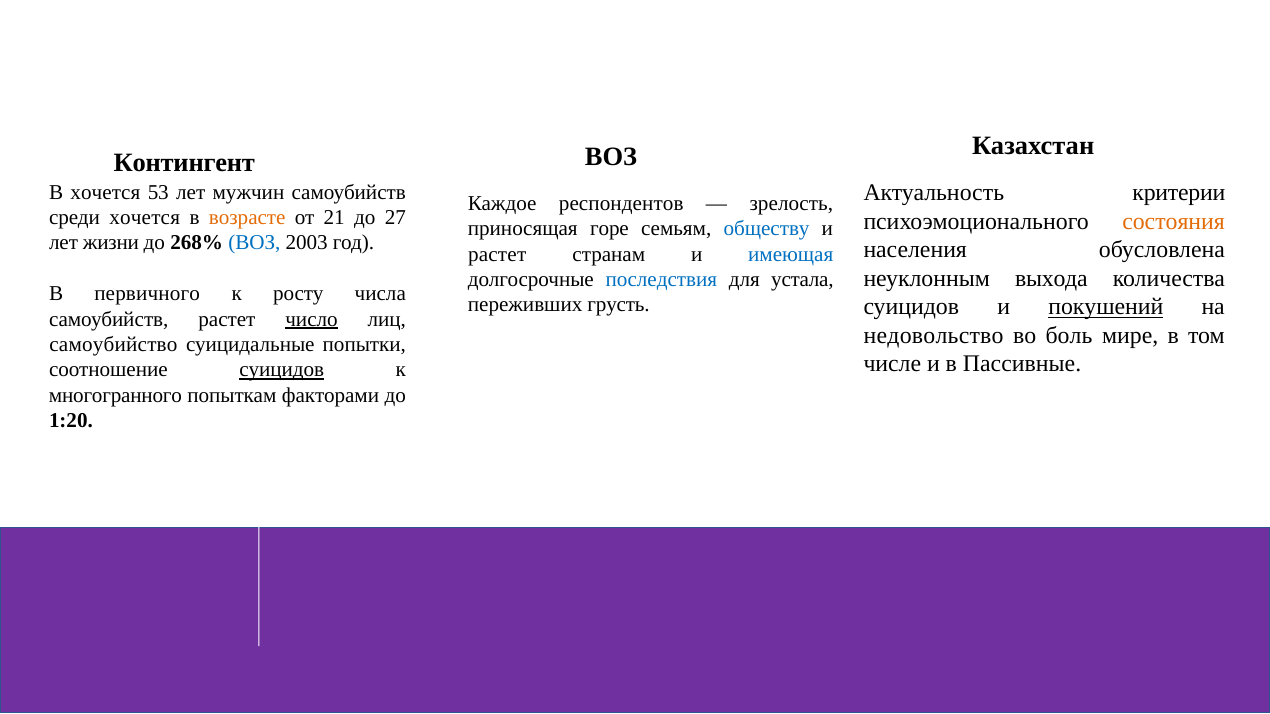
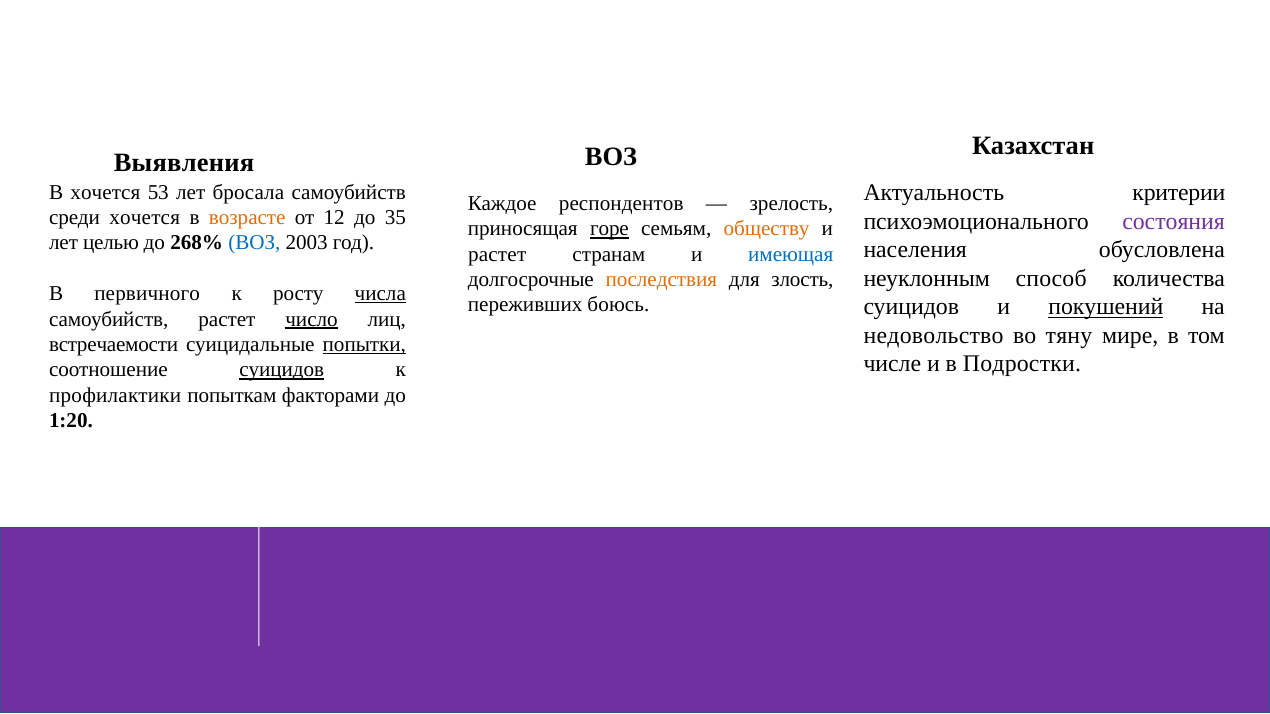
Контингент: Контингент -> Выявления
мужчин: мужчин -> бросала
21: 21 -> 12
27: 27 -> 35
состояния colour: orange -> purple
горе underline: none -> present
обществу colour: blue -> orange
жизни: жизни -> целью
выхода: выхода -> способ
последствия colour: blue -> orange
устала: устала -> злость
числа underline: none -> present
грусть: грусть -> боюсь
боль: боль -> тяну
самоубийство: самоубийство -> встречаемости
попытки underline: none -> present
Пассивные: Пассивные -> Подростки
многогранного: многогранного -> профилактики
